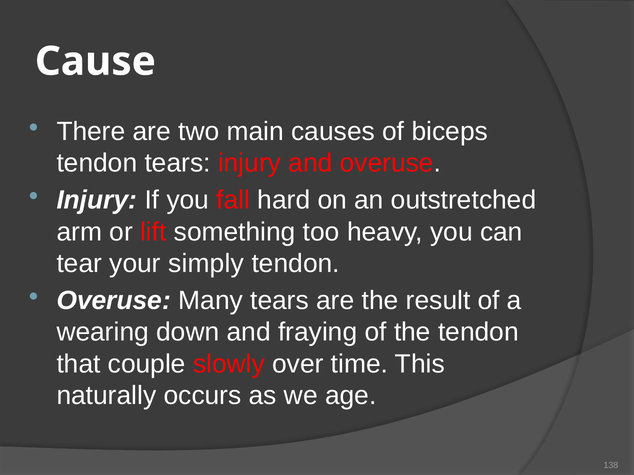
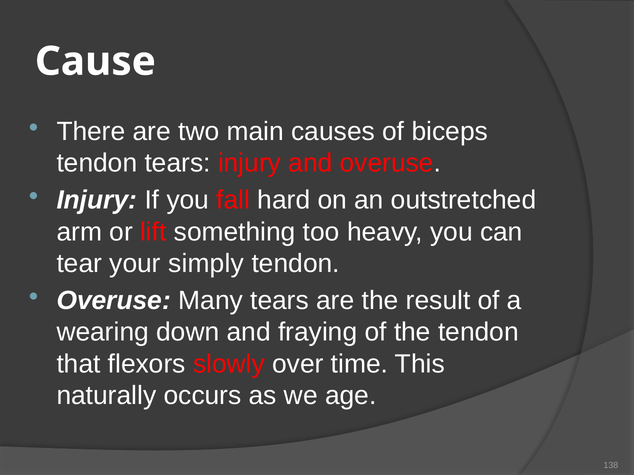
couple: couple -> flexors
